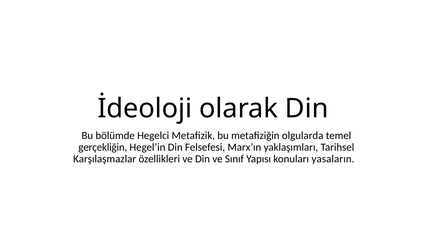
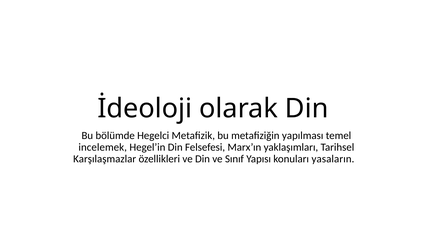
olgularda: olgularda -> yapılması
gerçekliğin: gerçekliğin -> incelemek
